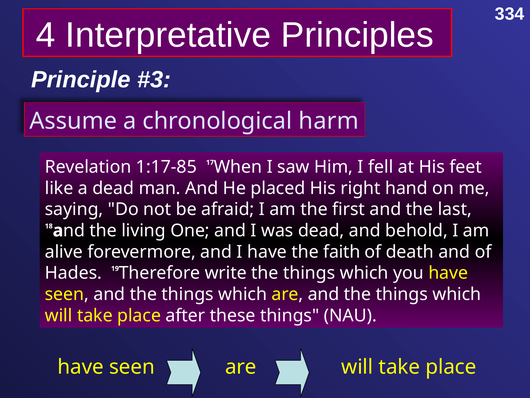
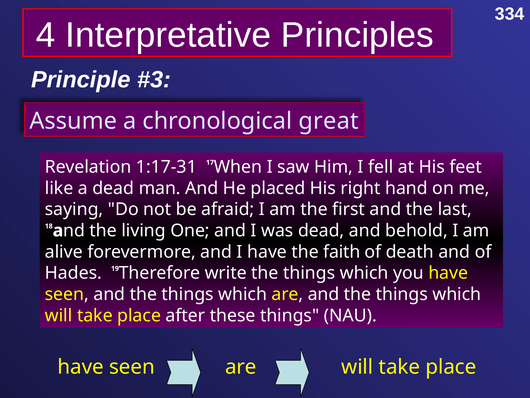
harm: harm -> great
1:17-85: 1:17-85 -> 1:17-31
